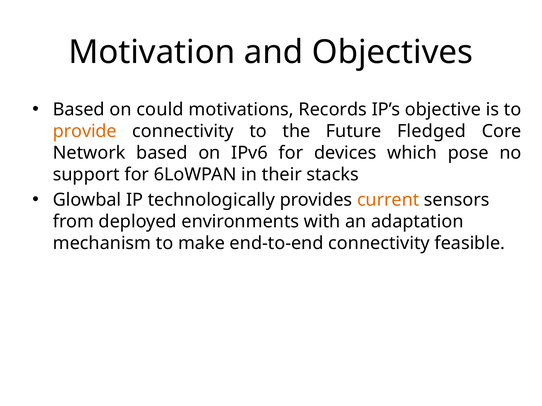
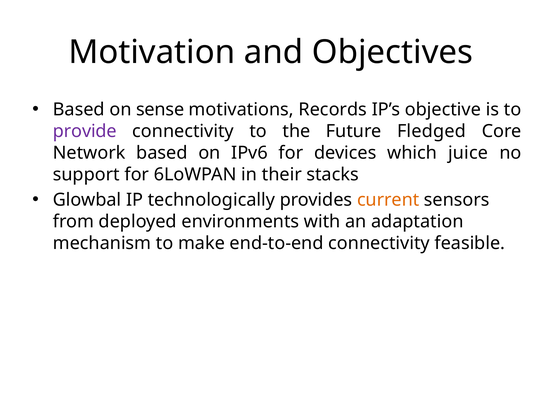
could: could -> sense
provide colour: orange -> purple
pose: pose -> juice
